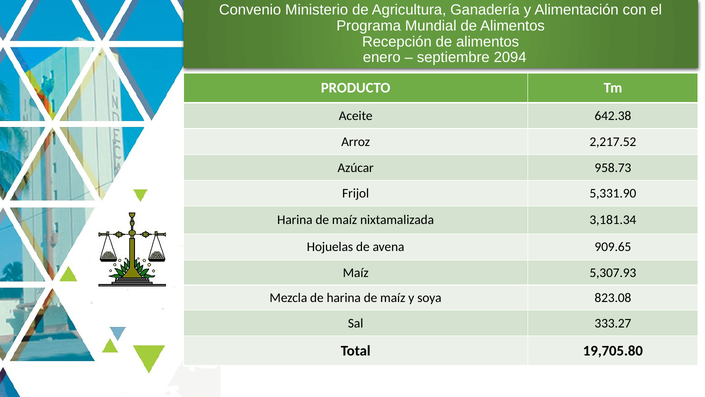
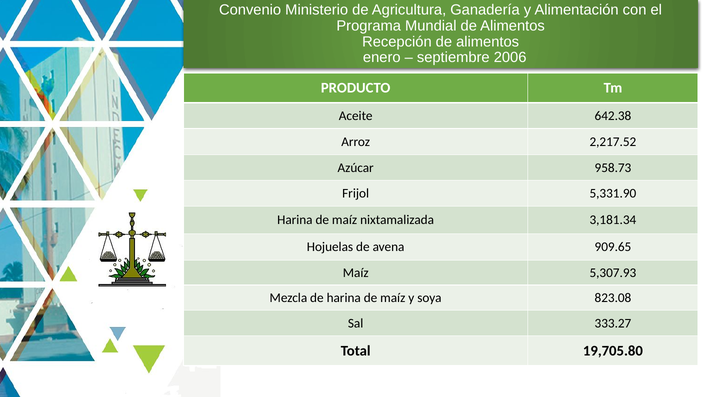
2094: 2094 -> 2006
